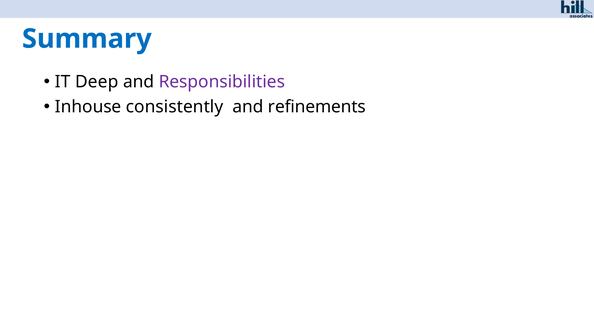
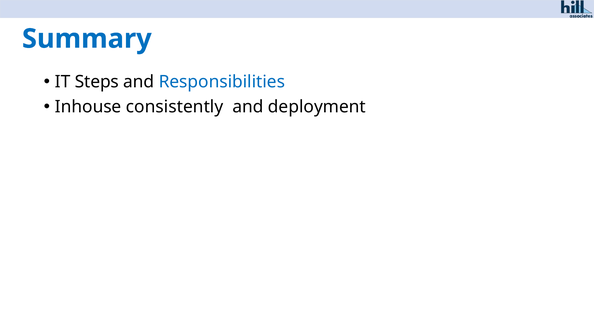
Deep: Deep -> Steps
Responsibilities colour: purple -> blue
refinements: refinements -> deployment
